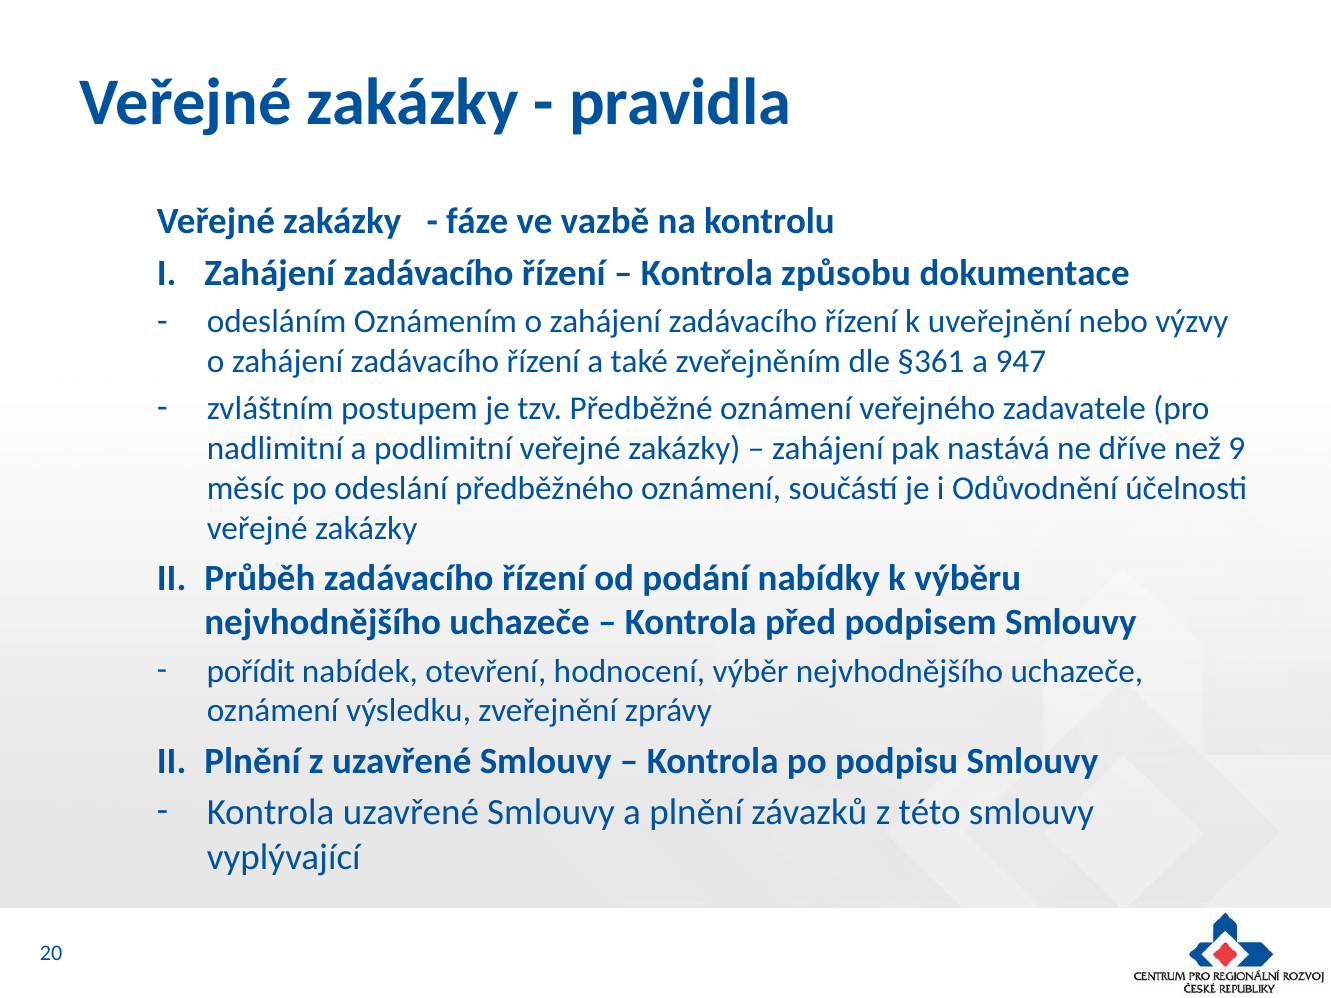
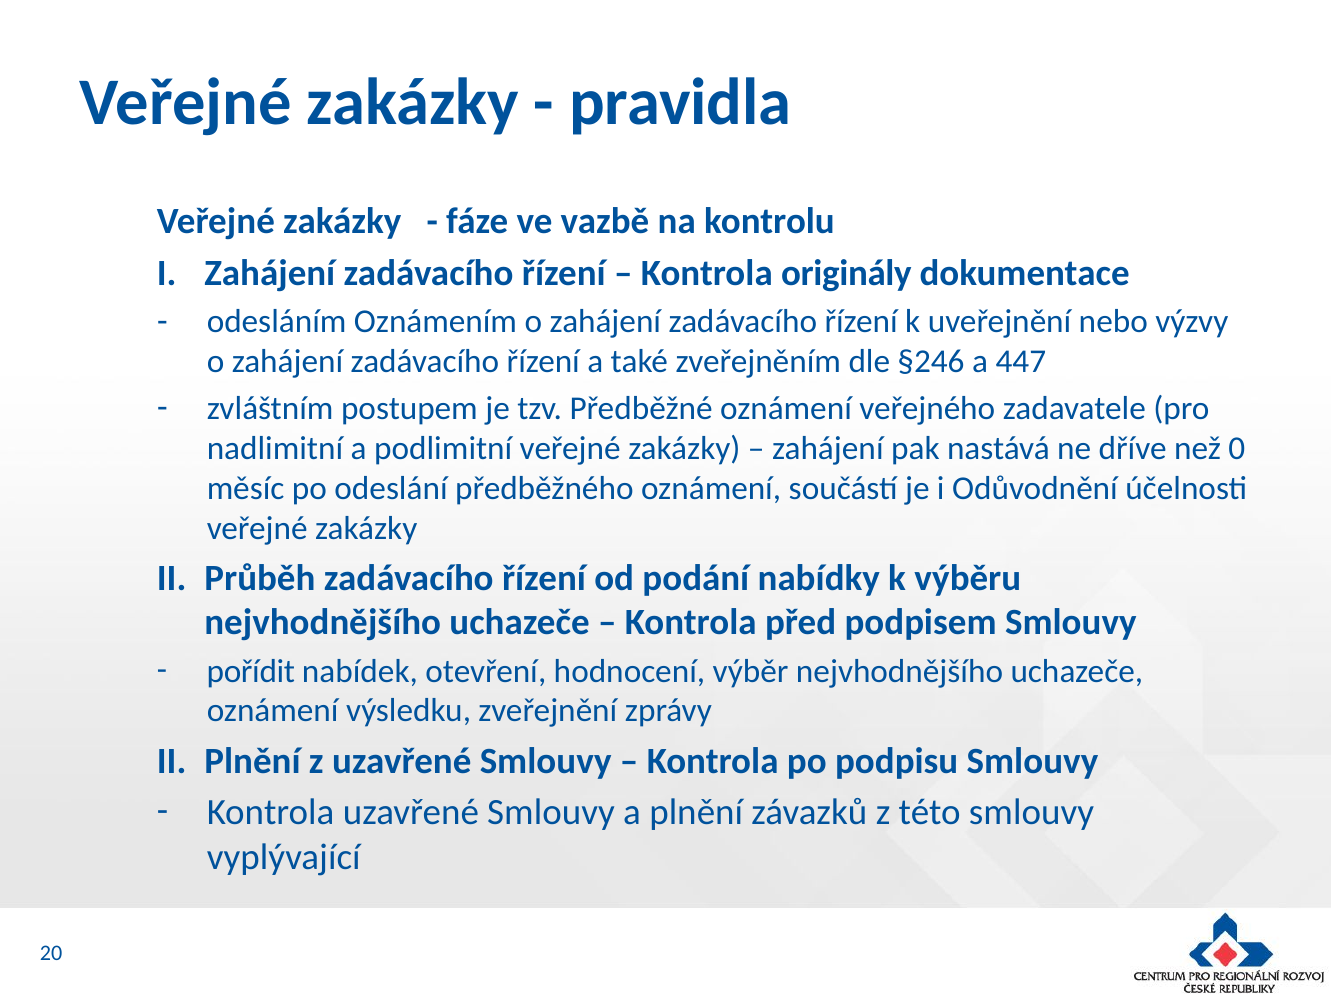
způsobu: způsobu -> originály
§361: §361 -> §246
947: 947 -> 447
9: 9 -> 0
